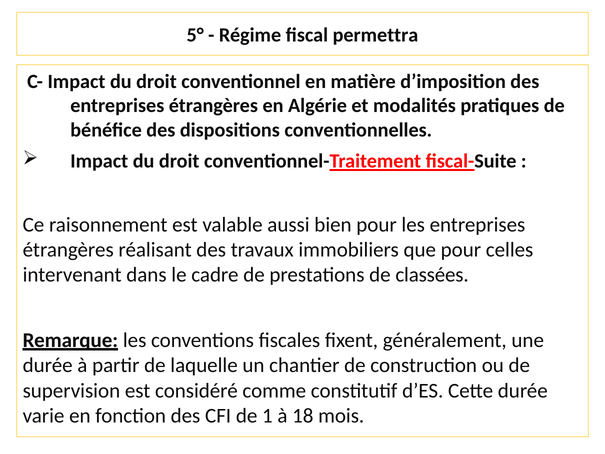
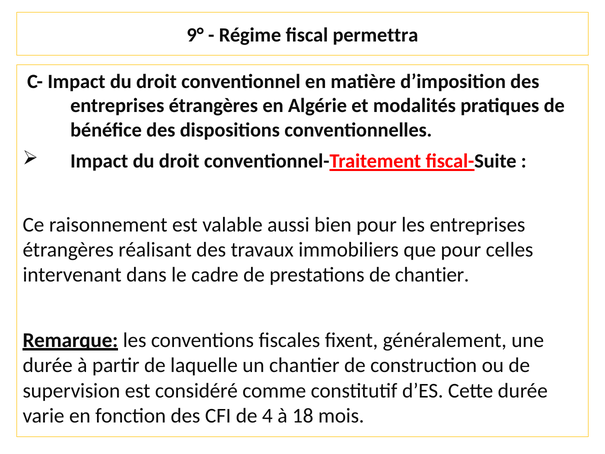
5°: 5° -> 9°
de classées: classées -> chantier
1: 1 -> 4
